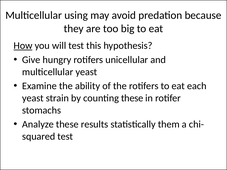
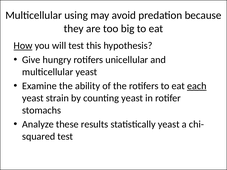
each underline: none -> present
counting these: these -> yeast
statistically them: them -> yeast
